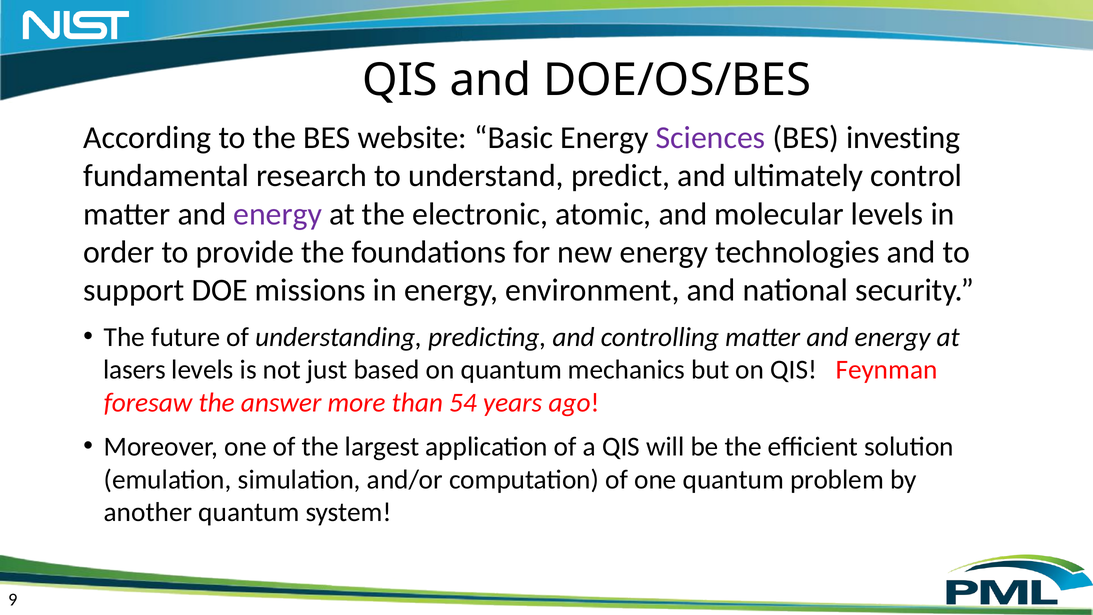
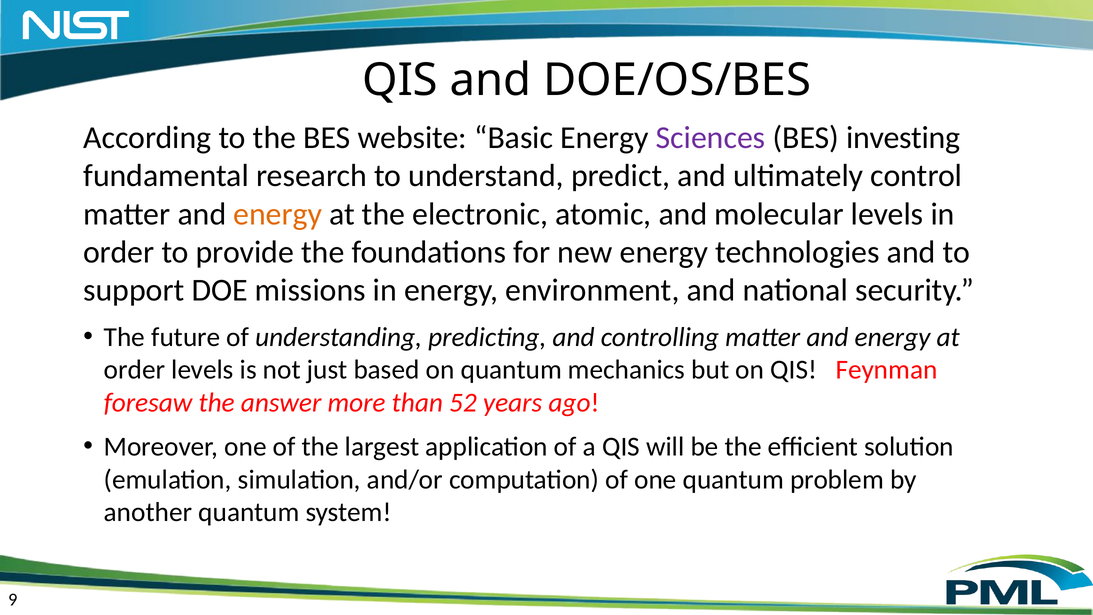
energy at (278, 214) colour: purple -> orange
lasers at (135, 370): lasers -> order
54: 54 -> 52
